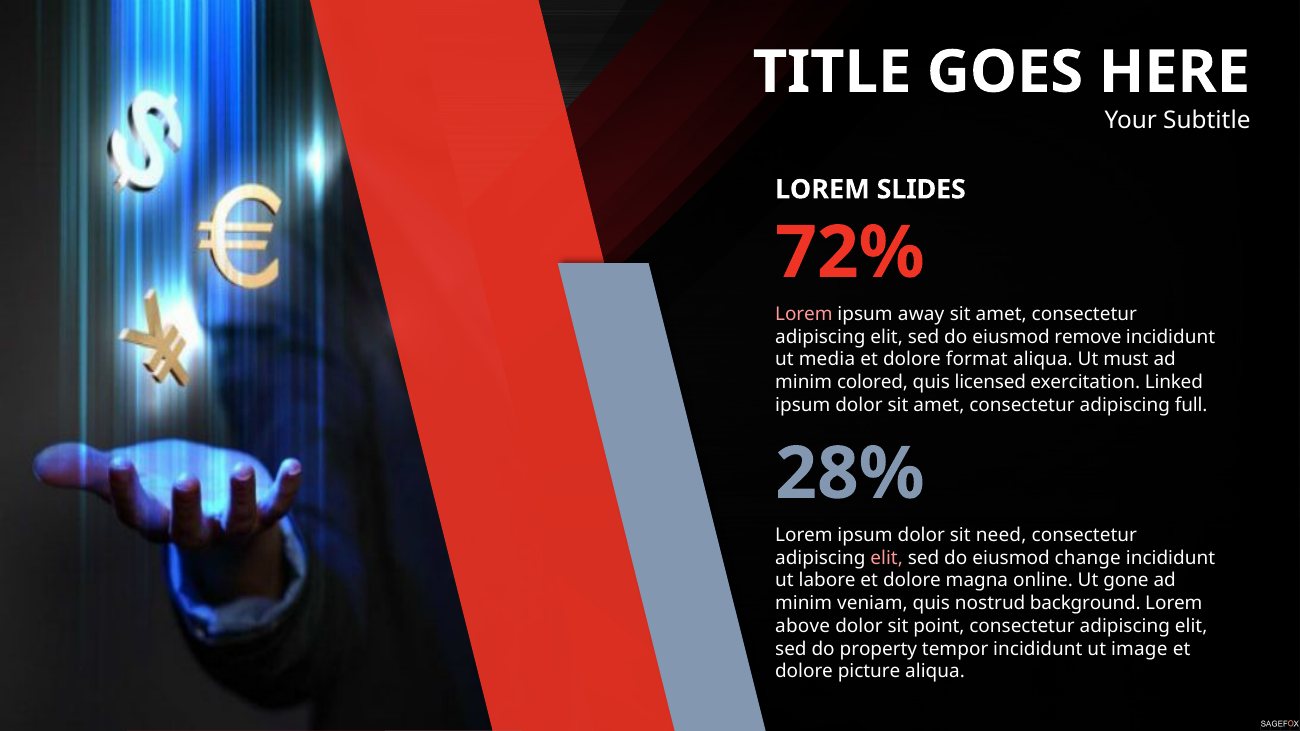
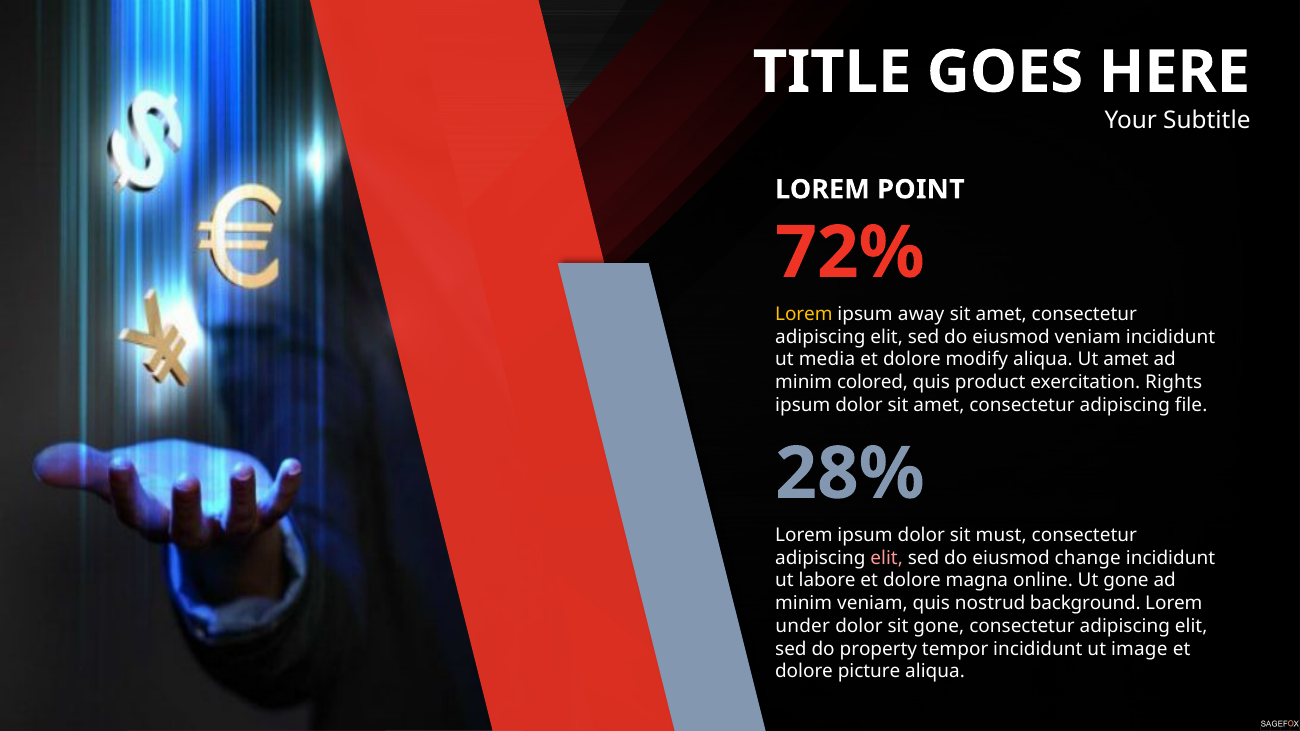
SLIDES: SLIDES -> POINT
Lorem at (804, 314) colour: pink -> yellow
eiusmod remove: remove -> veniam
format: format -> modify
Ut must: must -> amet
licensed: licensed -> product
Linked: Linked -> Rights
full: full -> file
need: need -> must
above: above -> under
sit point: point -> gone
